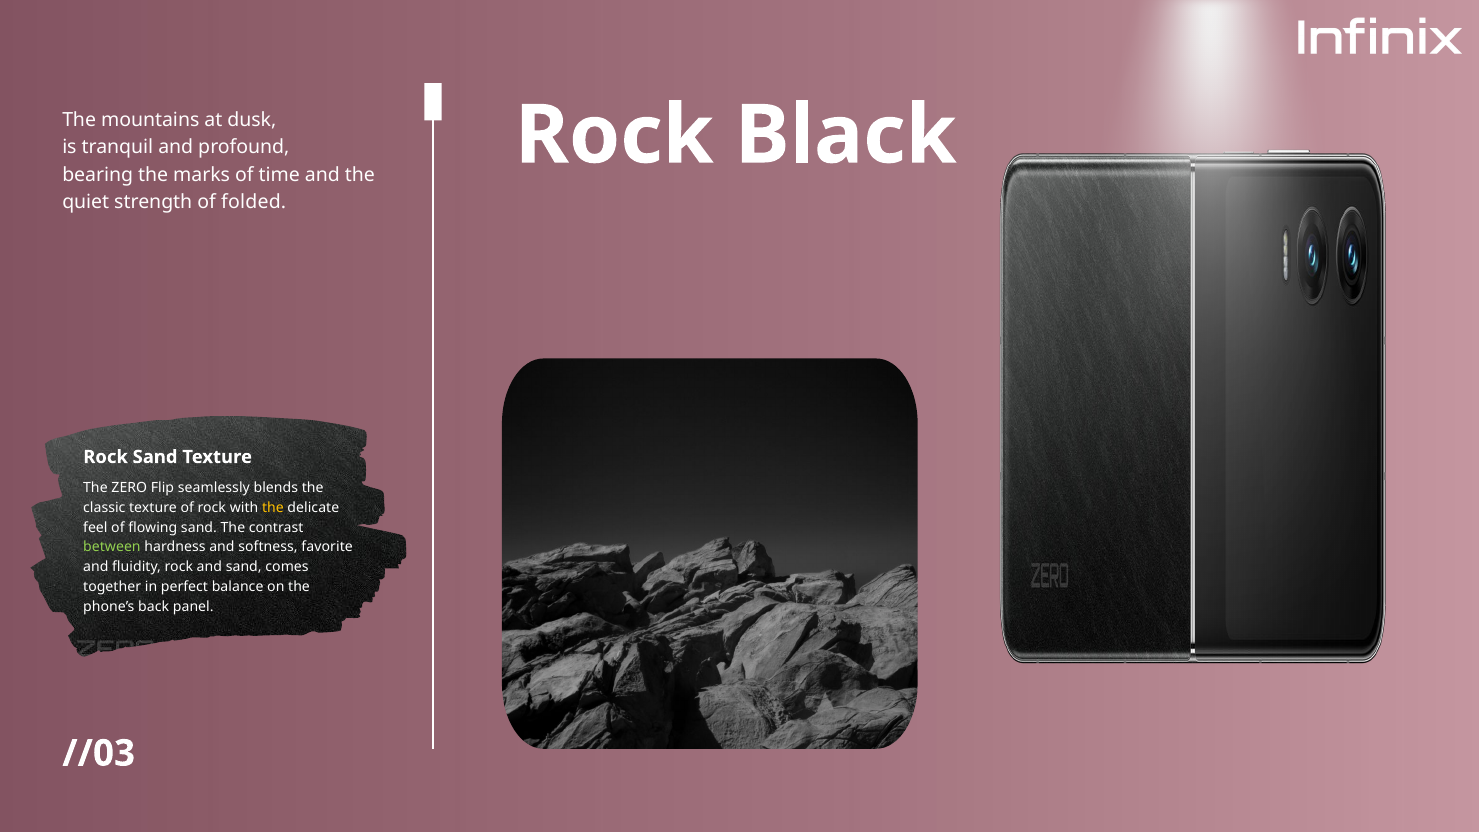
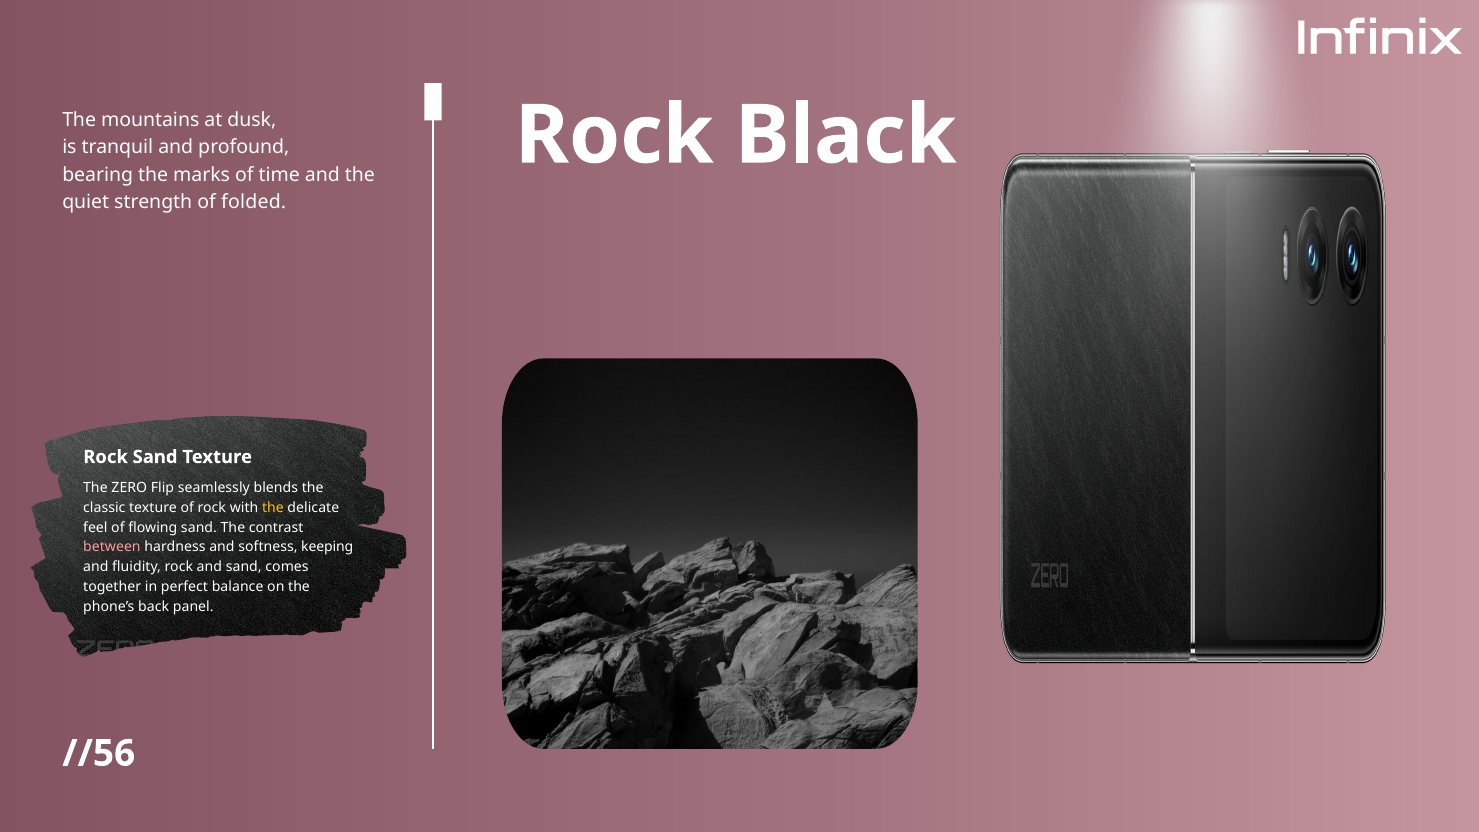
between colour: light green -> pink
favorite: favorite -> keeping
//03: //03 -> //56
